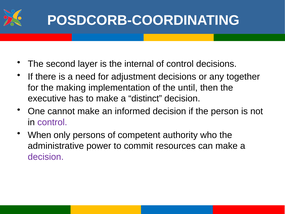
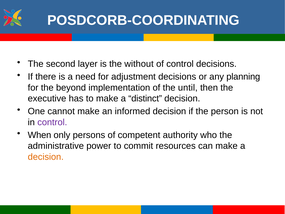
internal: internal -> without
together: together -> planning
making: making -> beyond
decision at (46, 157) colour: purple -> orange
